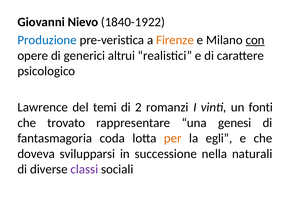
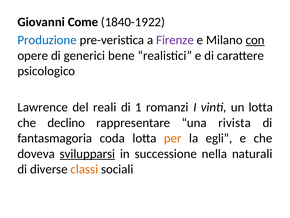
Nievo: Nievo -> Come
Firenze colour: orange -> purple
altrui: altrui -> bene
temi: temi -> reali
2: 2 -> 1
un fonti: fonti -> lotta
trovato: trovato -> declino
genesi: genesi -> rivista
svilupparsi underline: none -> present
classi colour: purple -> orange
